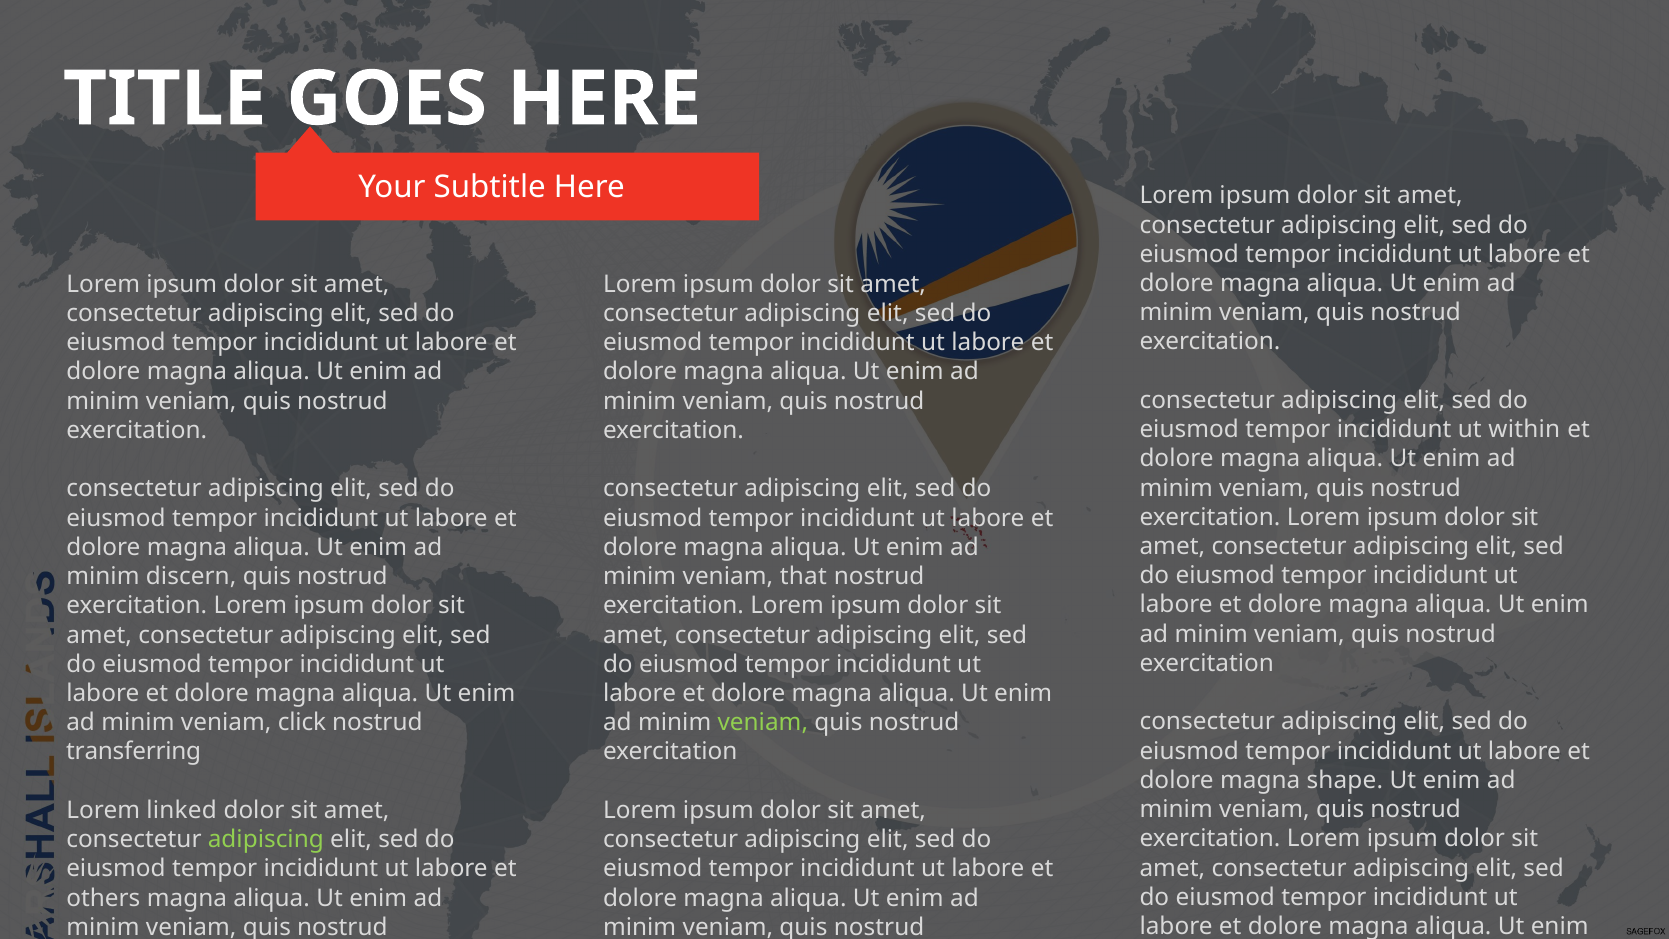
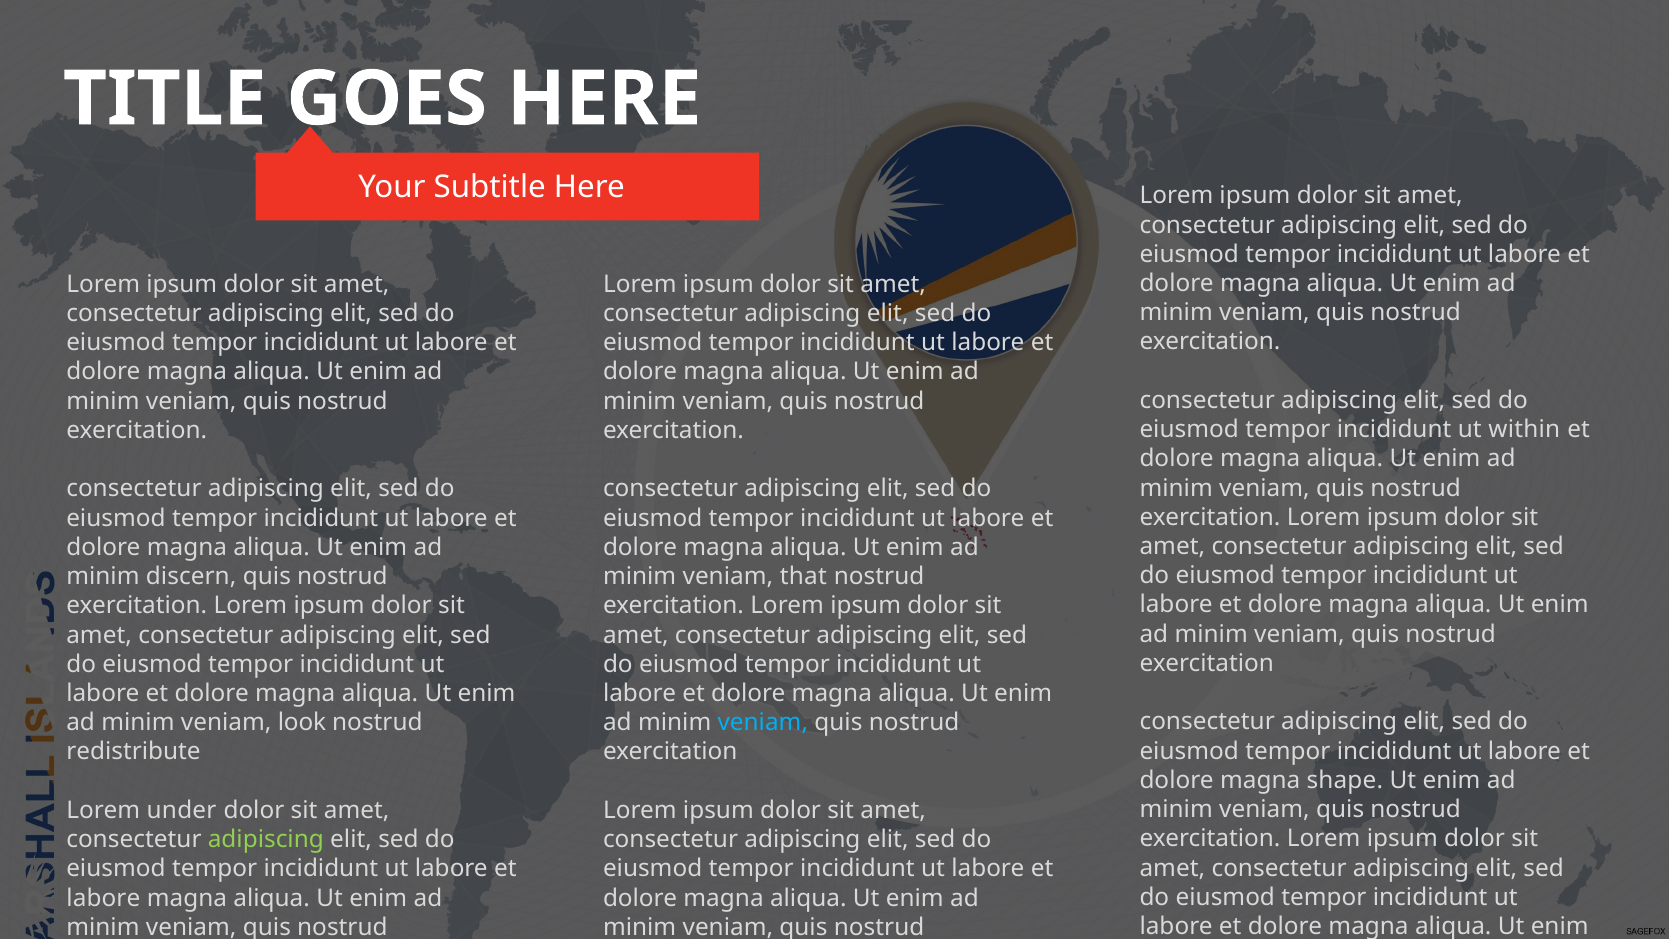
click: click -> look
veniam at (763, 723) colour: light green -> light blue
transferring: transferring -> redistribute
linked: linked -> under
others at (103, 898): others -> labore
